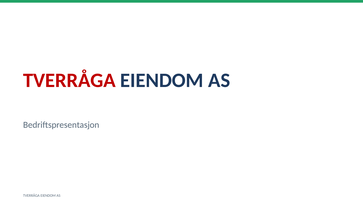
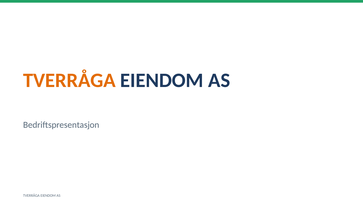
TVERRÅGA at (69, 81) colour: red -> orange
